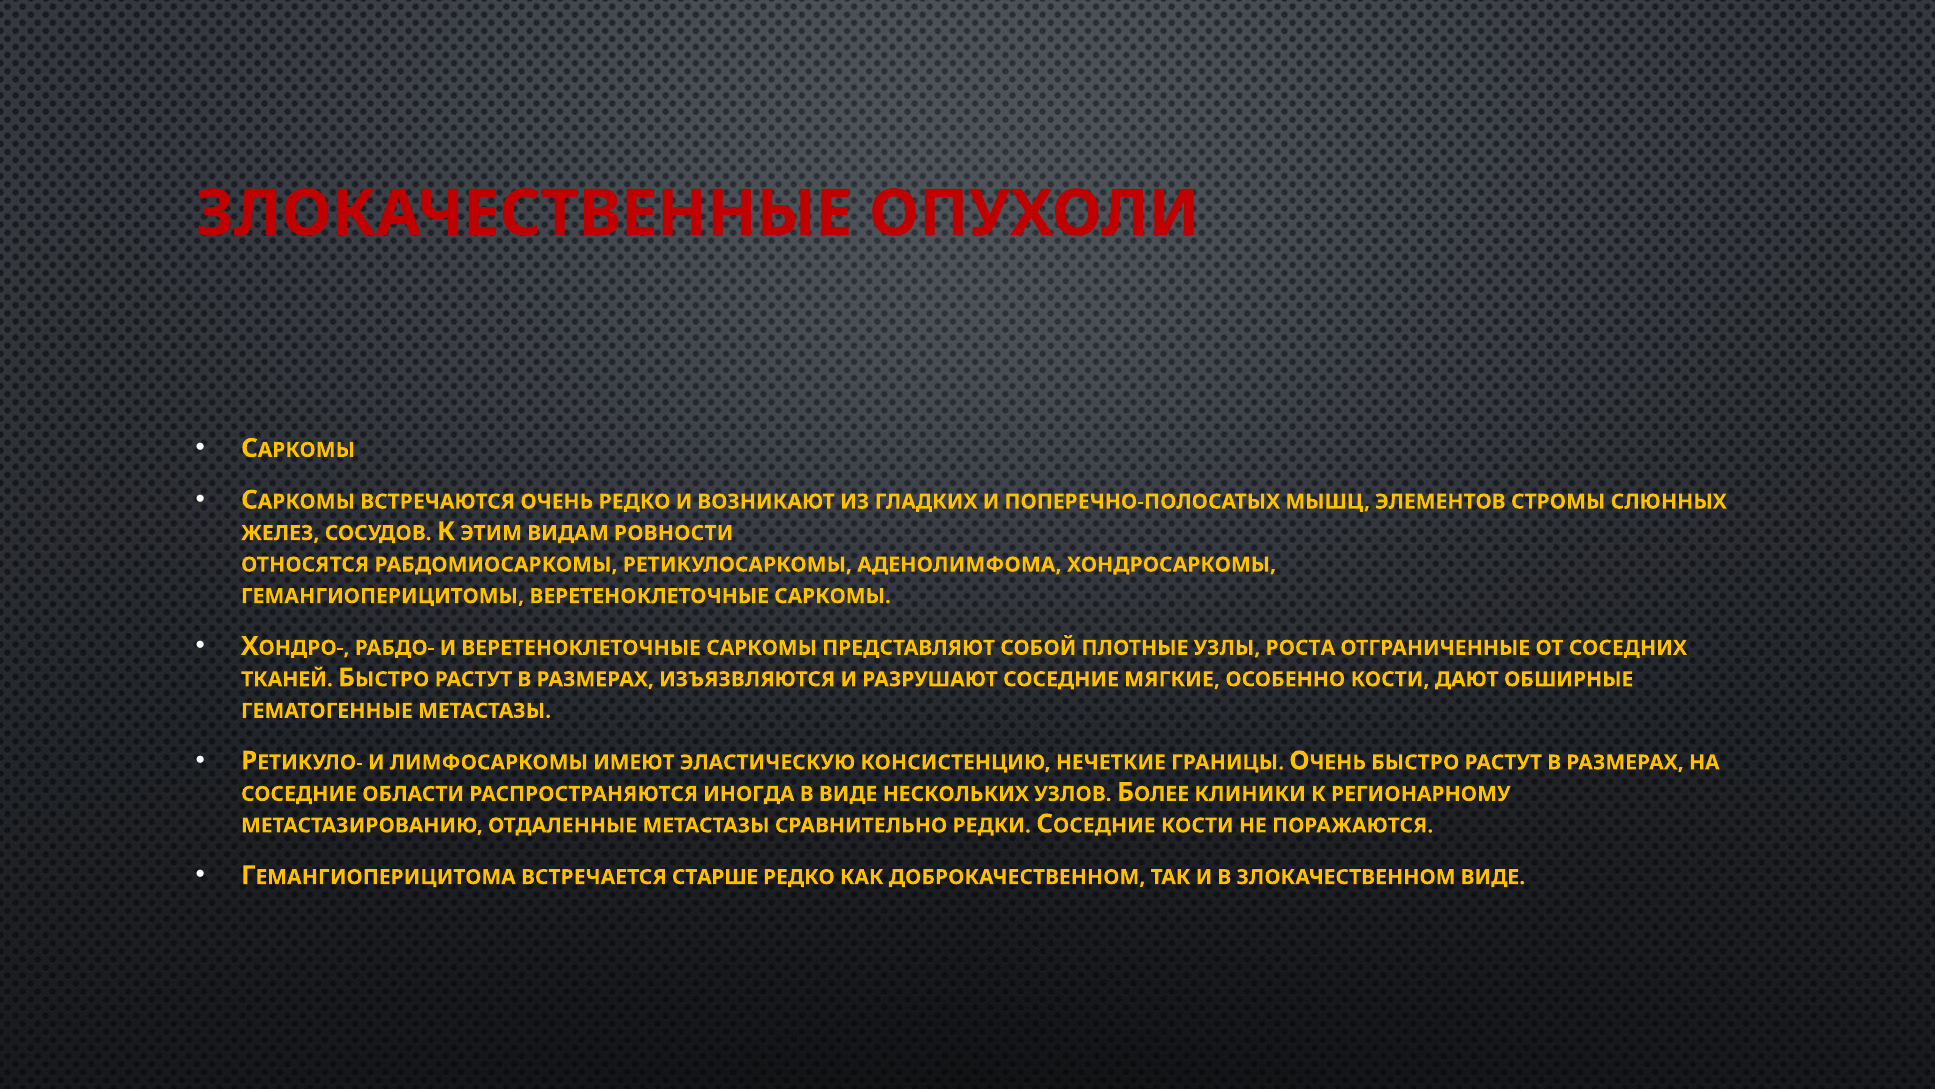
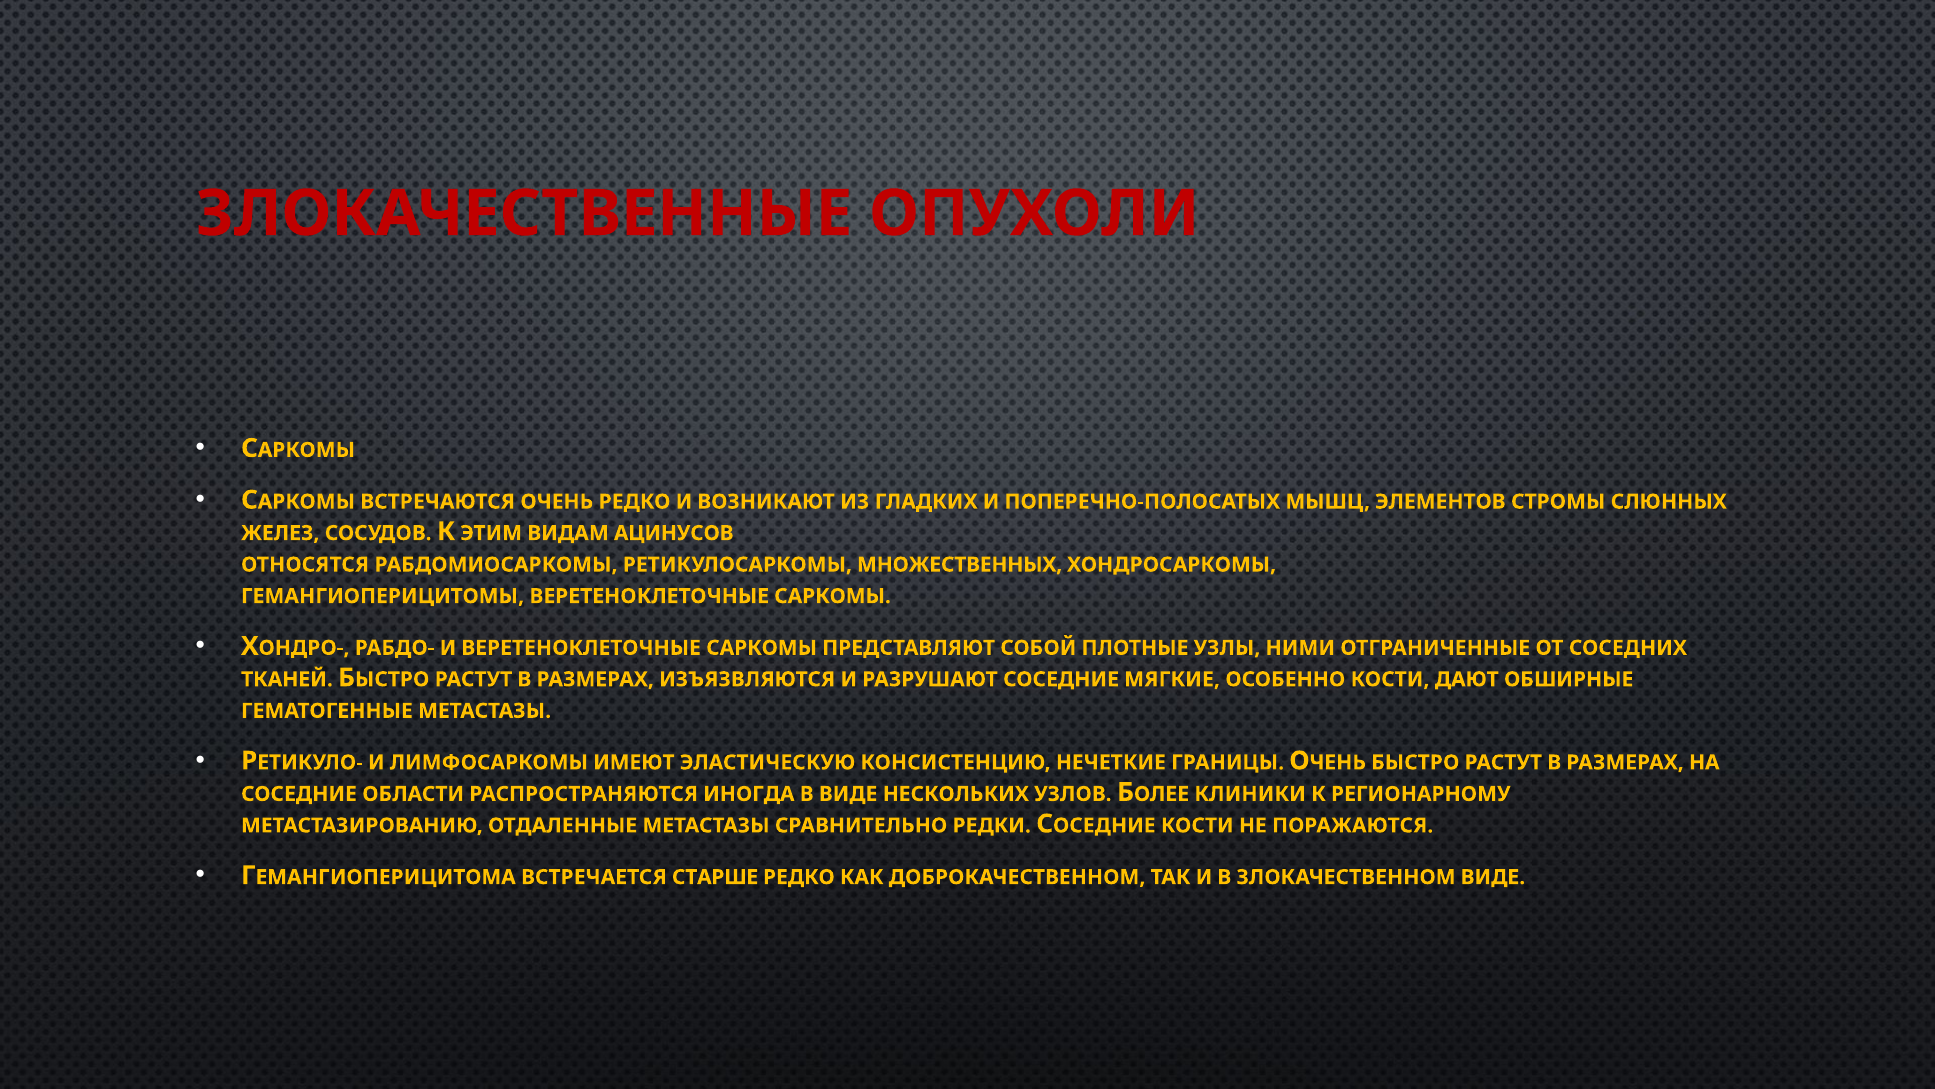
РОВНОСТИ: РОВНОСТИ -> АЦИНУСОВ
АДЕНОЛИМФОМА: АДЕНОЛИМФОМА -> МНОЖЕСТВЕННЫХ
РОСТА: РОСТА -> НИМИ
